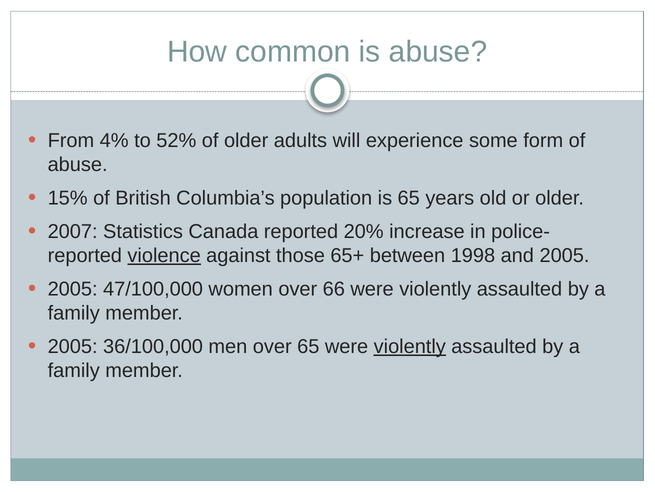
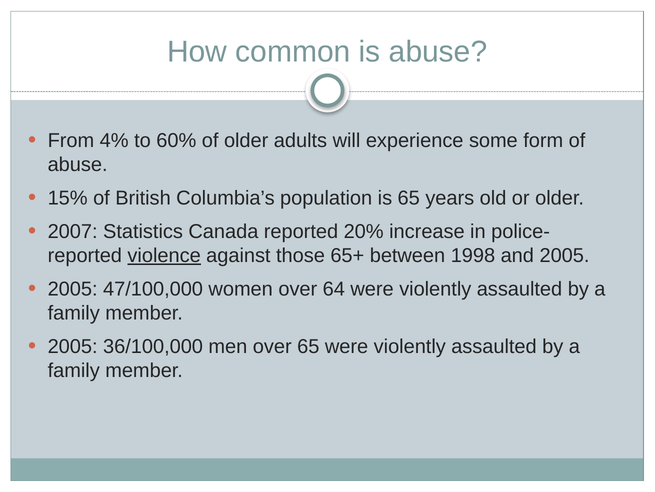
52%: 52% -> 60%
66: 66 -> 64
violently at (410, 346) underline: present -> none
